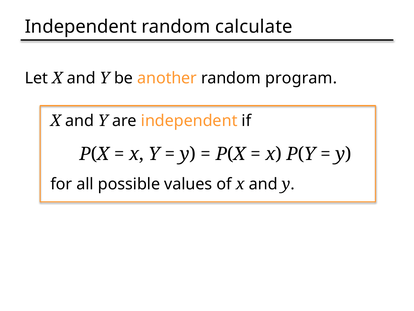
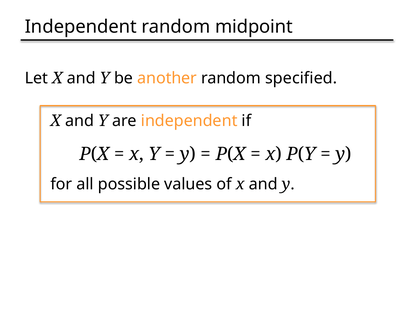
calculate: calculate -> midpoint
program: program -> specified
